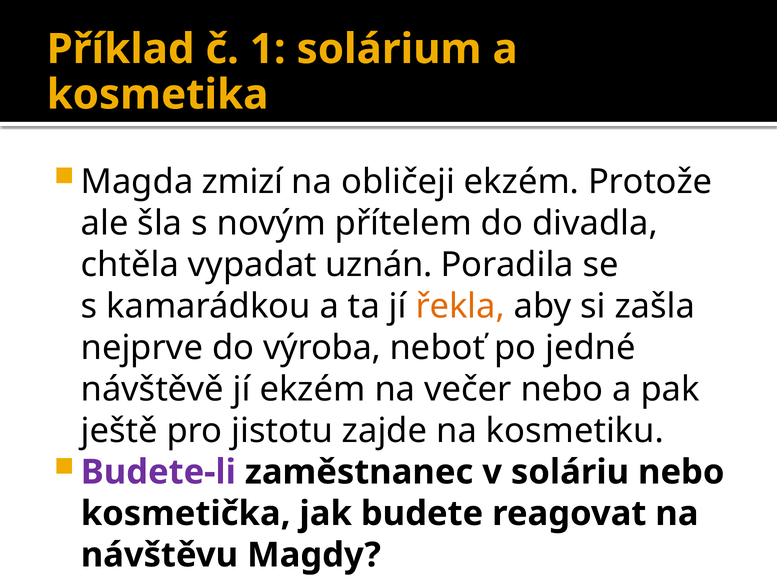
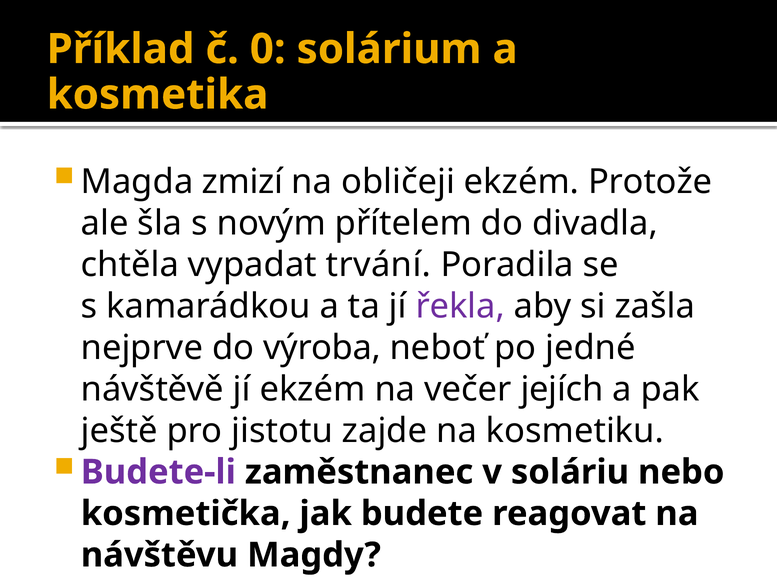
1: 1 -> 0
uznán: uznán -> trvání
řekla colour: orange -> purple
večer nebo: nebo -> jejích
